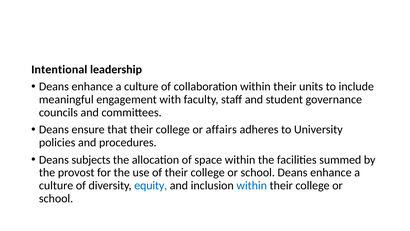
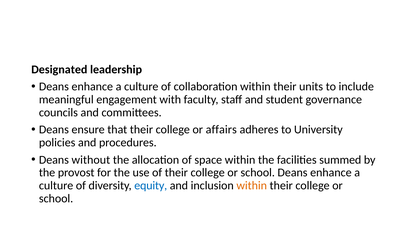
Intentional: Intentional -> Designated
subjects: subjects -> without
within at (252, 185) colour: blue -> orange
